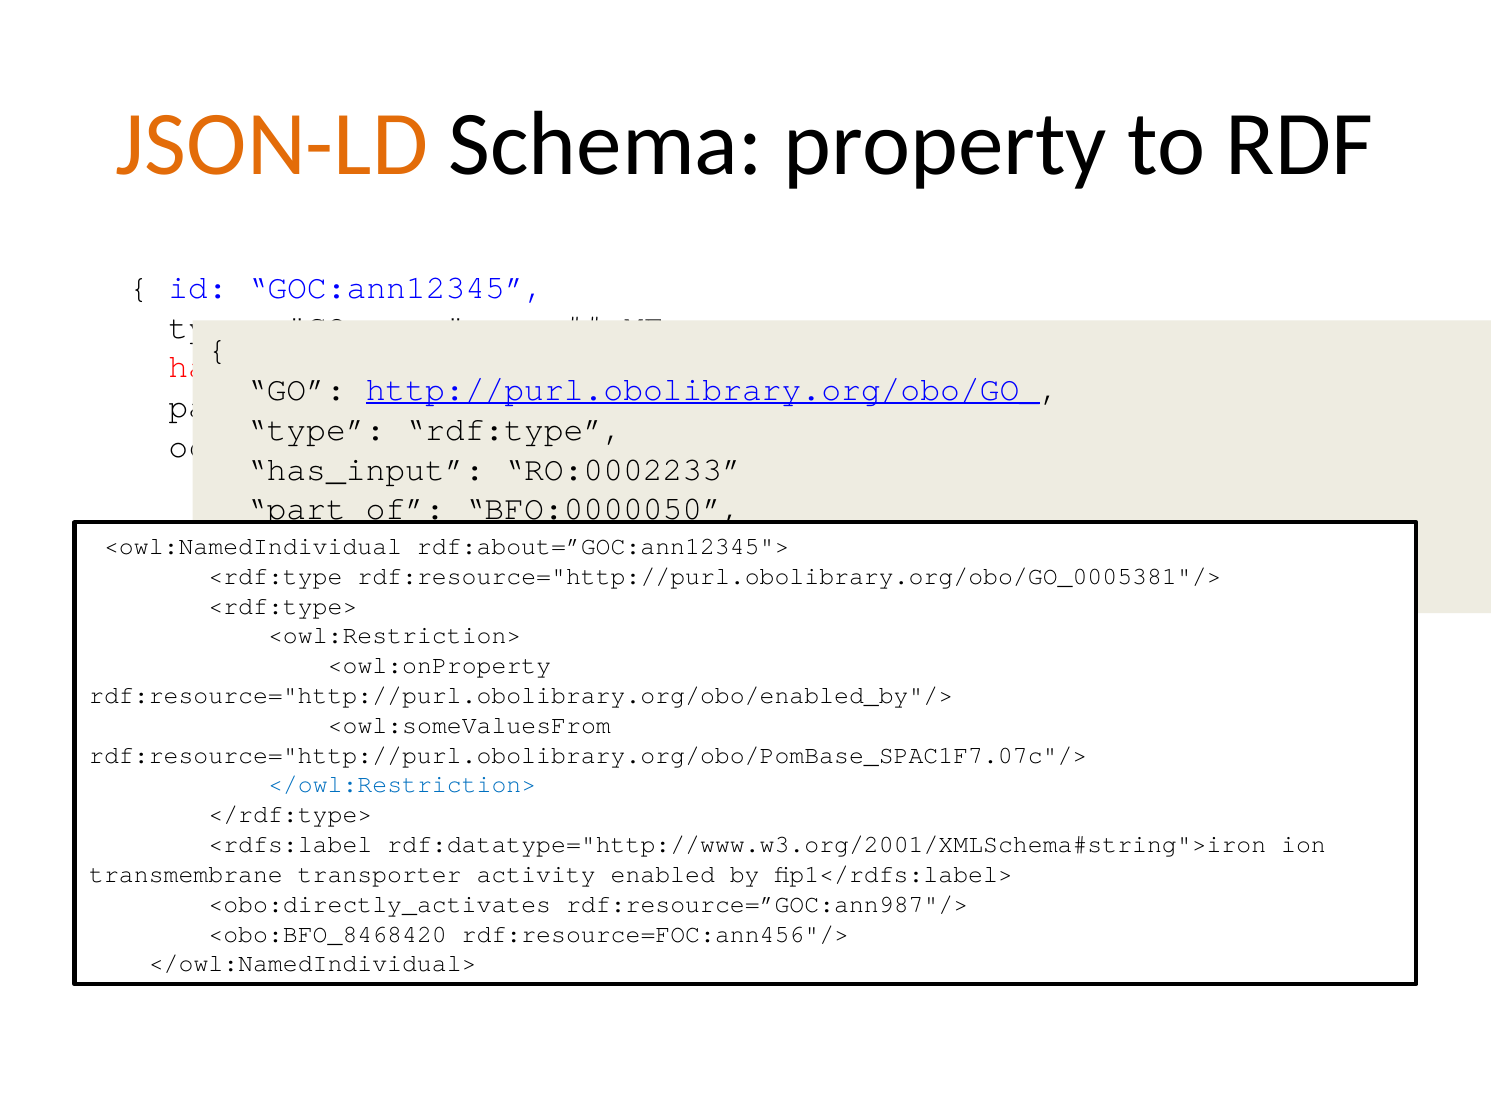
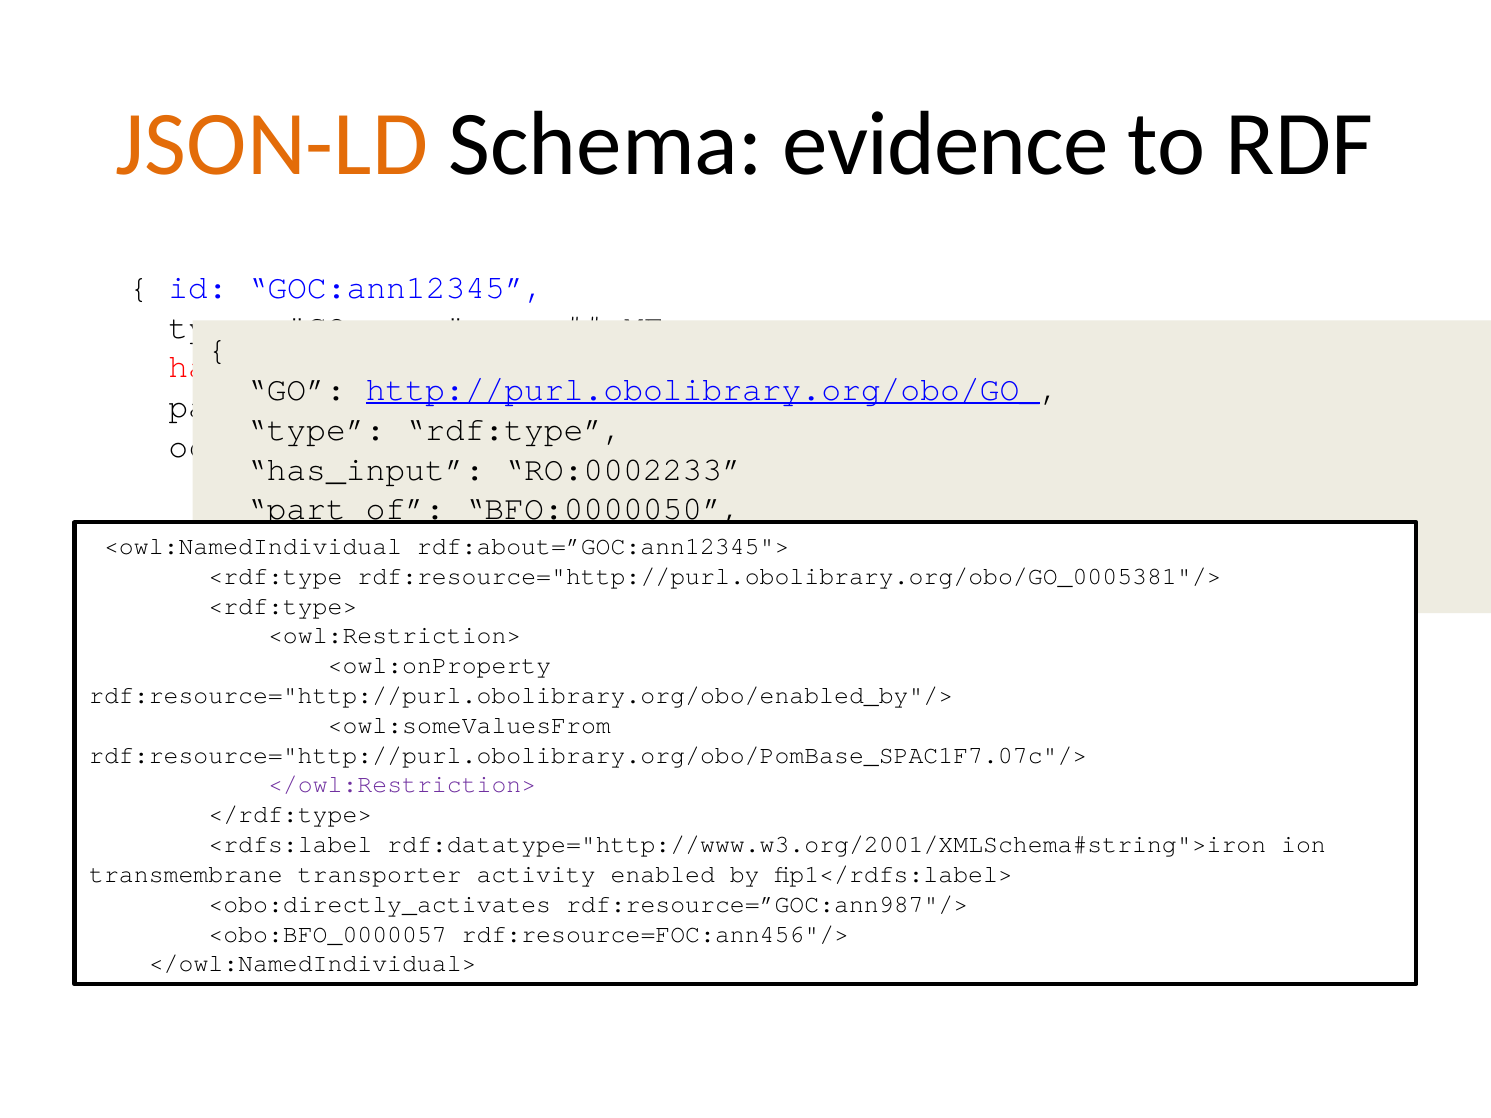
Schema property: property -> evidence
</owl:Restriction> colour: blue -> purple
<obo:BFO_8468420: <obo:BFO_8468420 -> <obo:BFO_0000057
